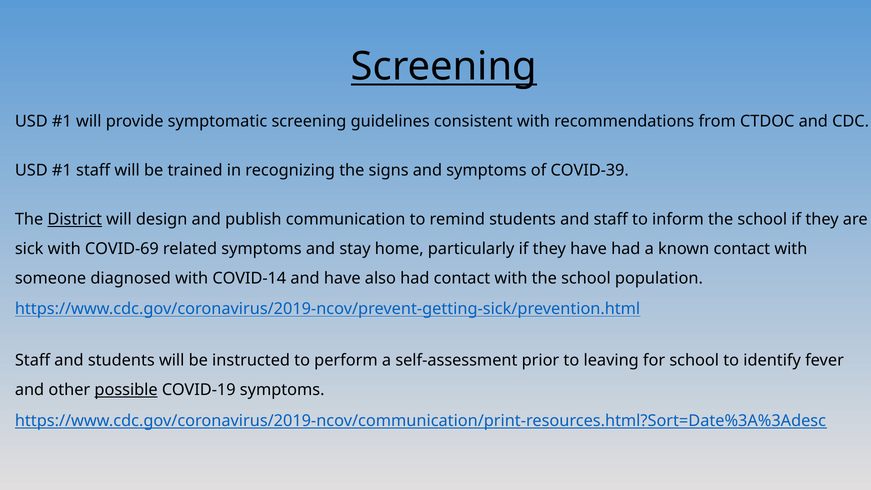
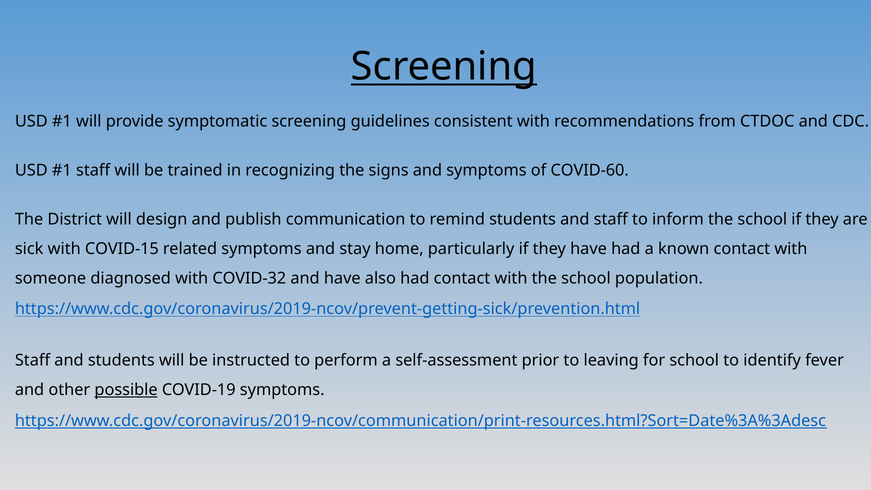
COVID-39: COVID-39 -> COVID-60
District underline: present -> none
COVID-69: COVID-69 -> COVID-15
COVID-14: COVID-14 -> COVID-32
